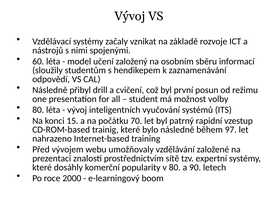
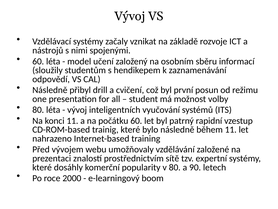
konci 15: 15 -> 11
počátku 70: 70 -> 60
během 97: 97 -> 11
